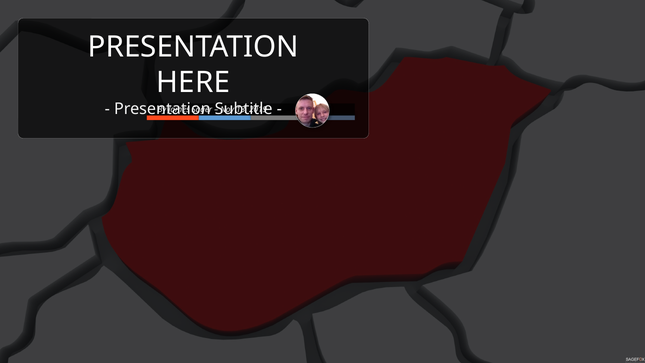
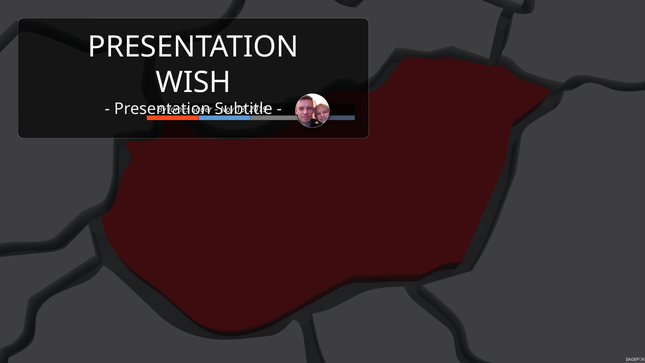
HERE: HERE -> WISH
